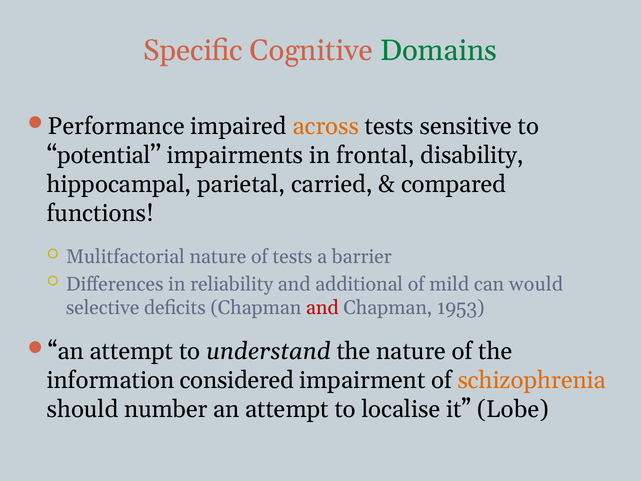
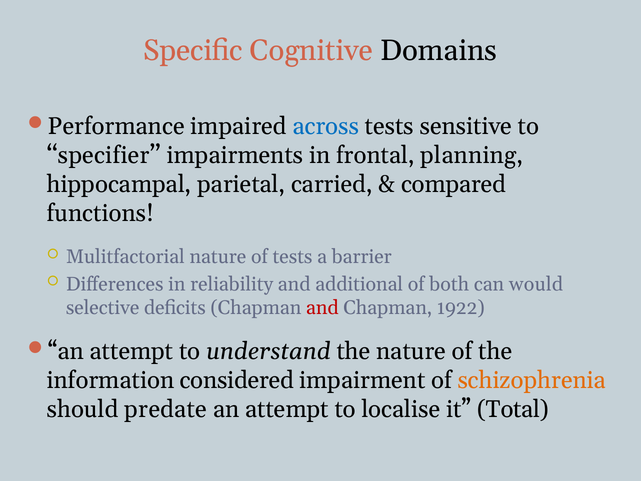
Domains colour: green -> black
across colour: orange -> blue
potential: potential -> specifier
disability: disability -> planning
mild: mild -> both
1953: 1953 -> 1922
number: number -> predate
Lobe: Lobe -> Total
